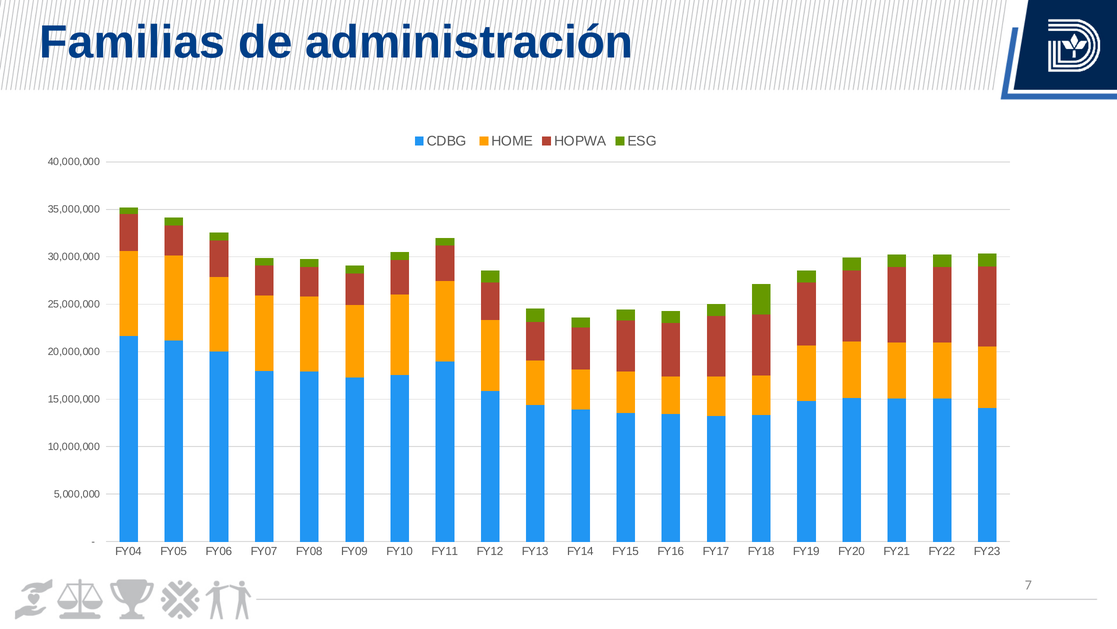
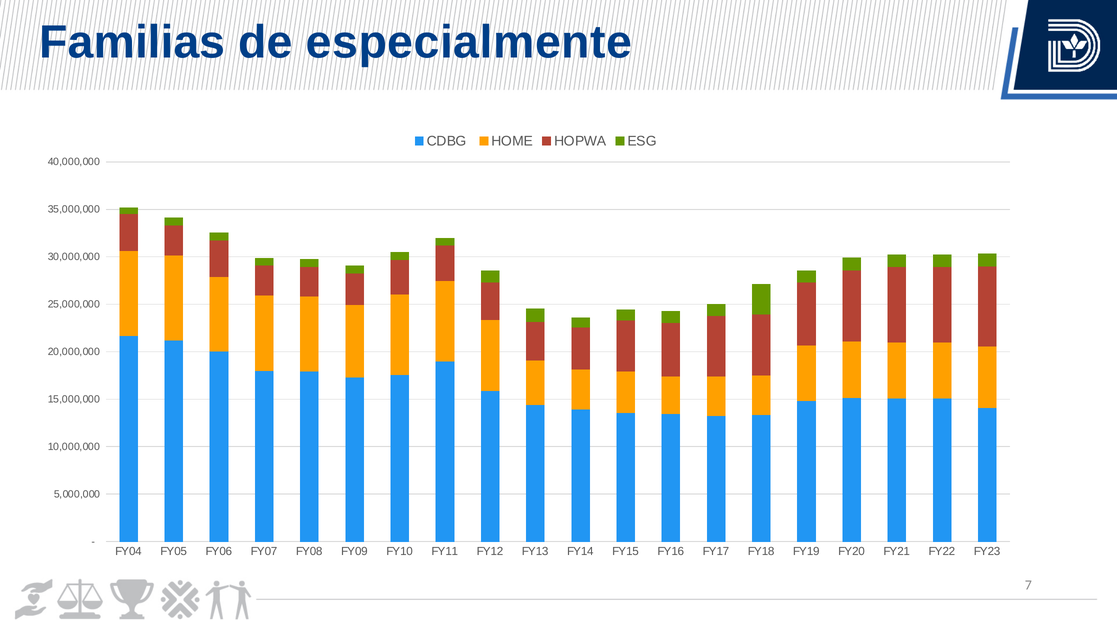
administración: administración -> especialmente
